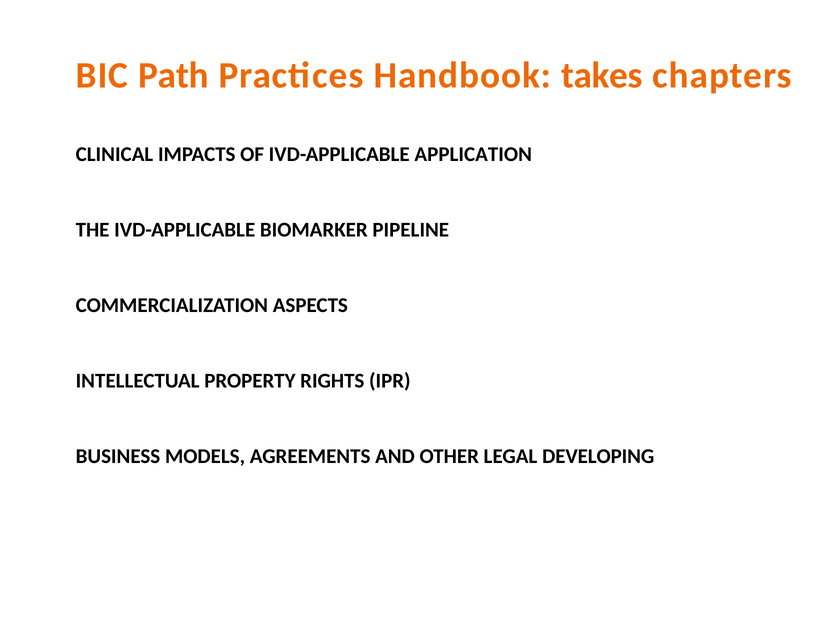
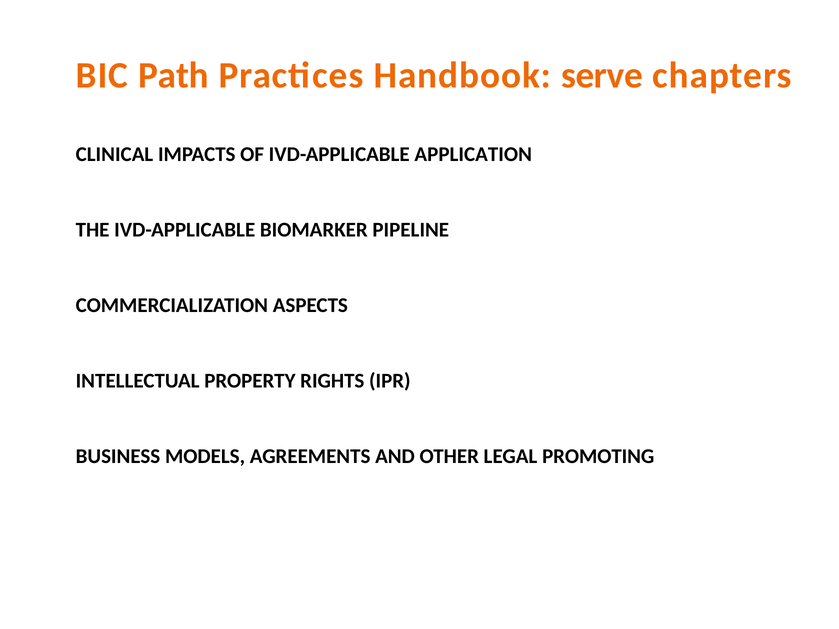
takes: takes -> serve
DEVELOPING: DEVELOPING -> PROMOTING
